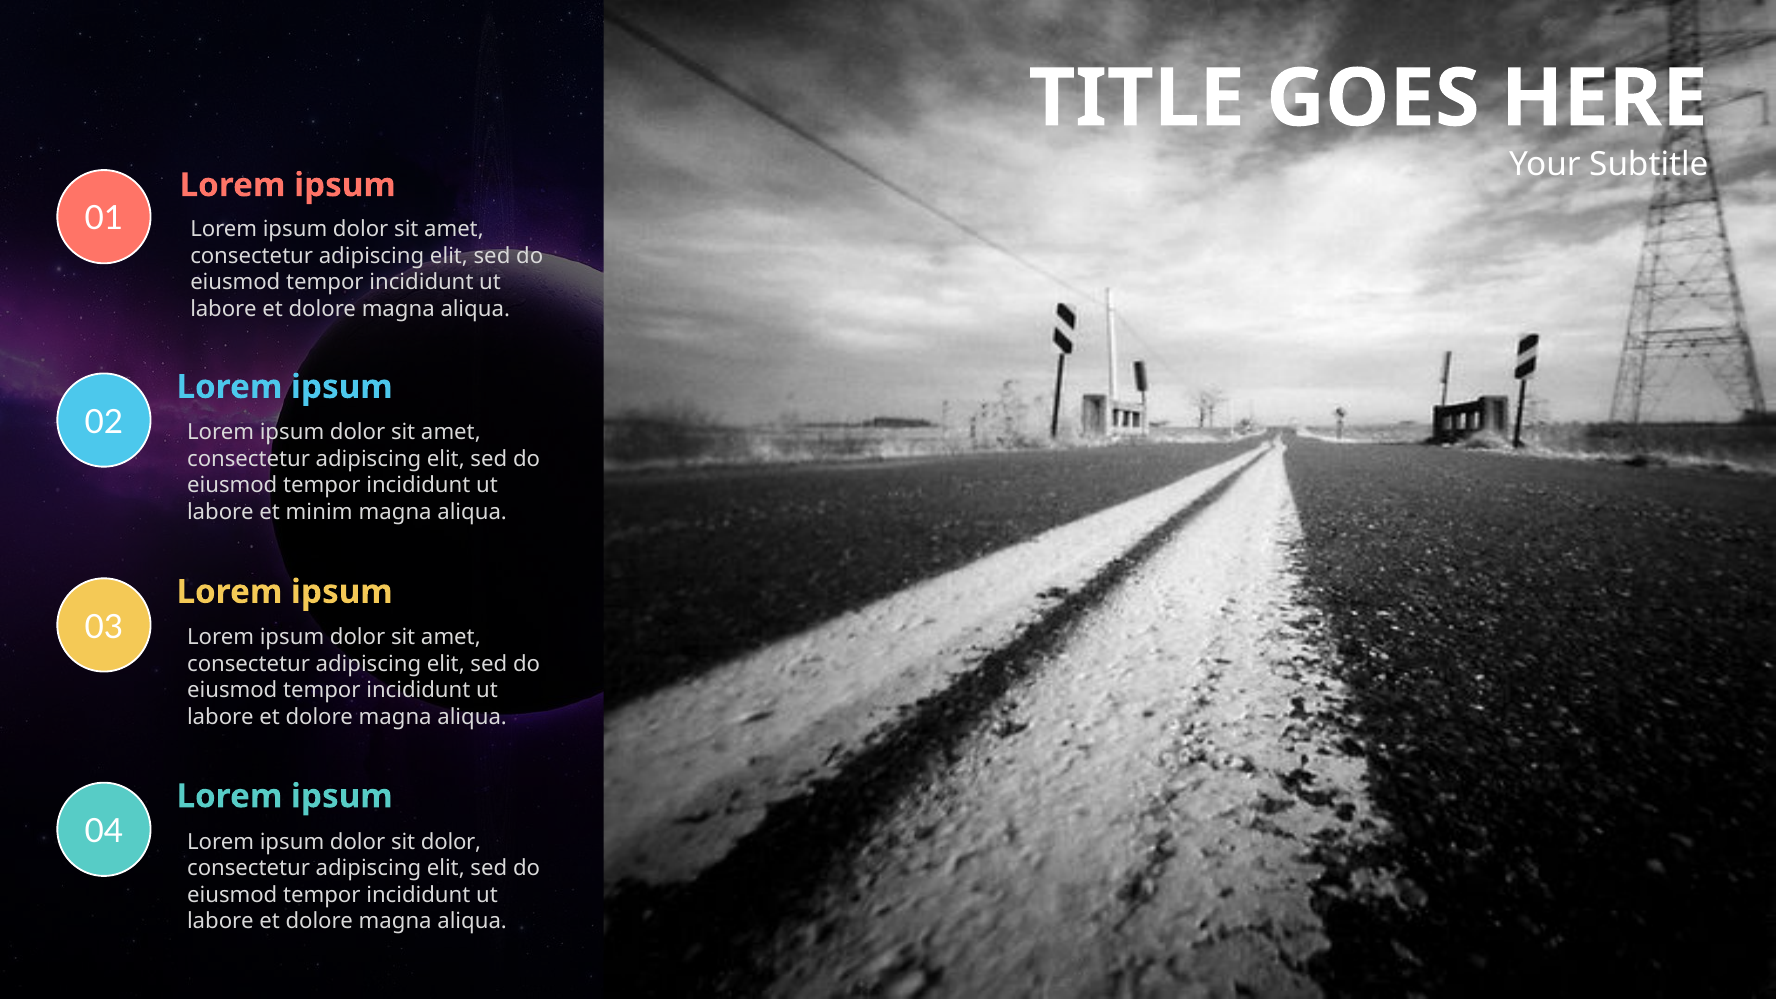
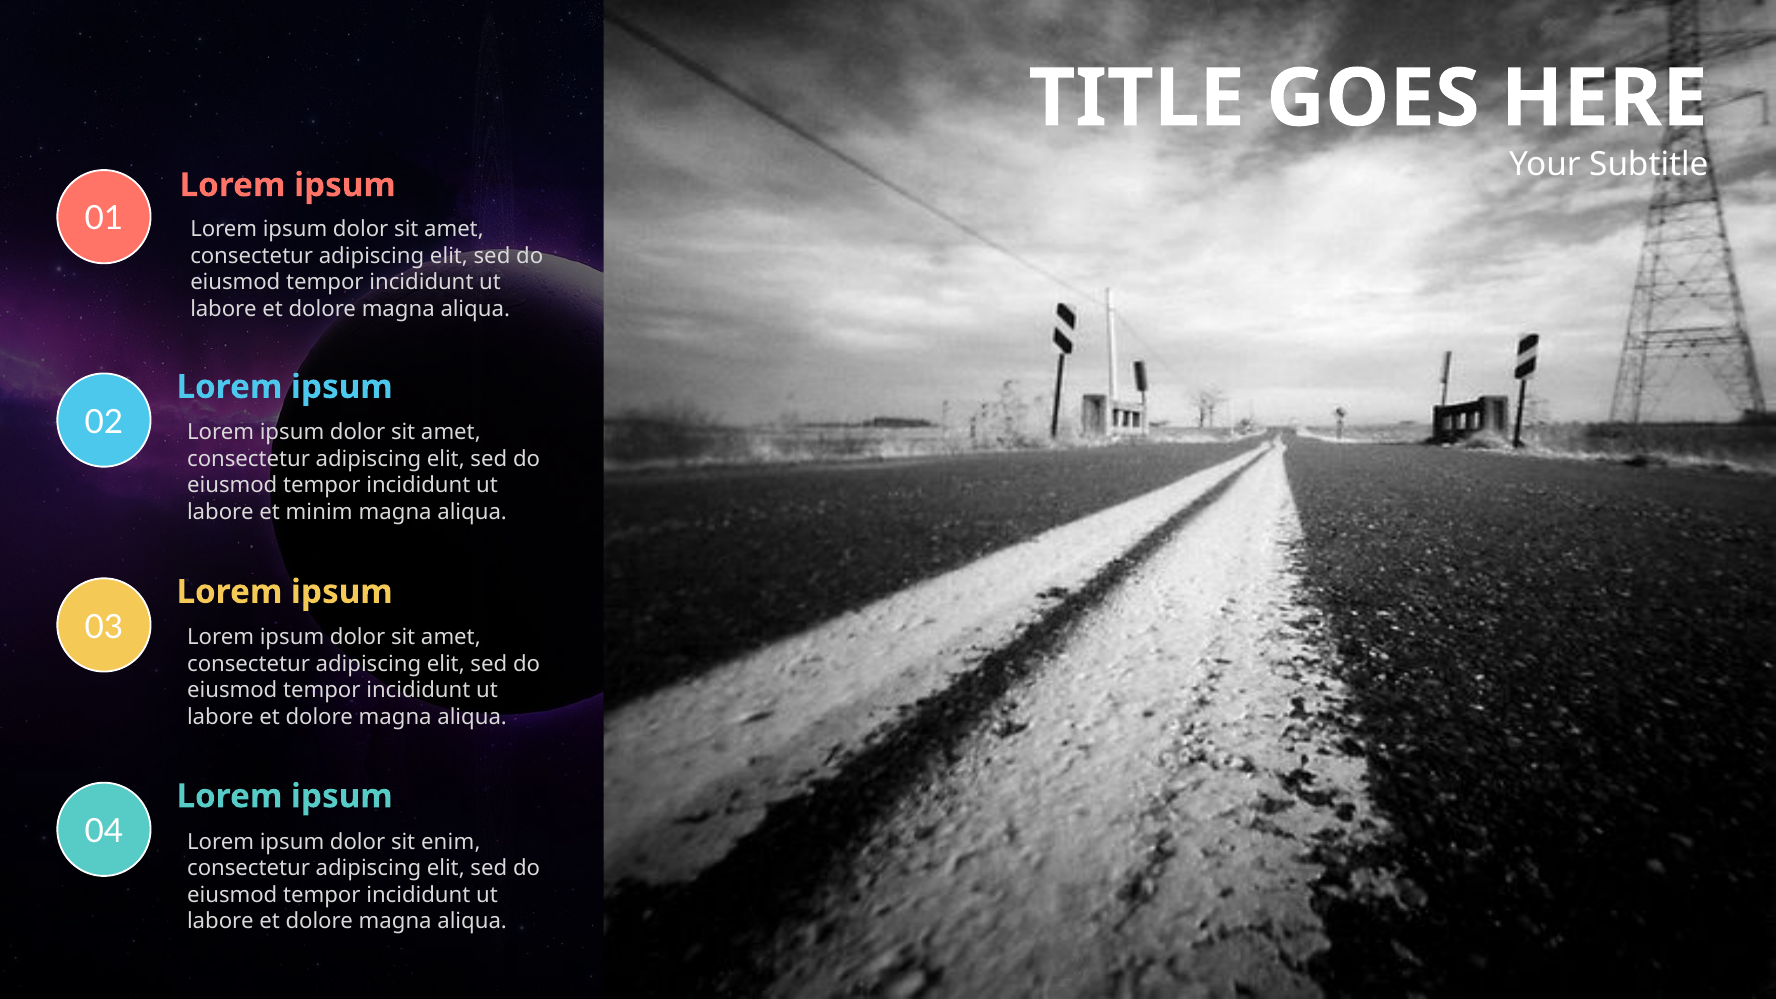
sit dolor: dolor -> enim
